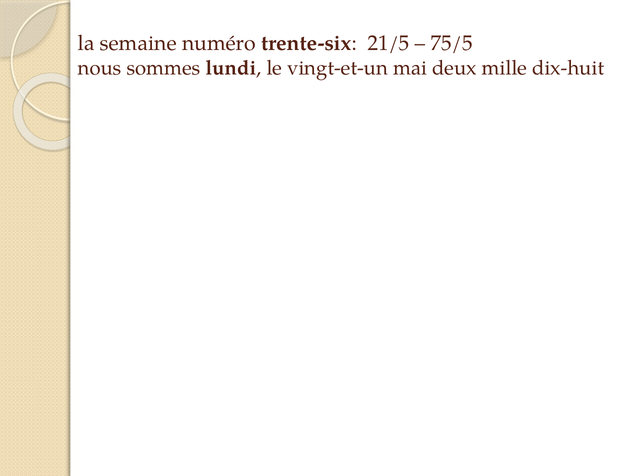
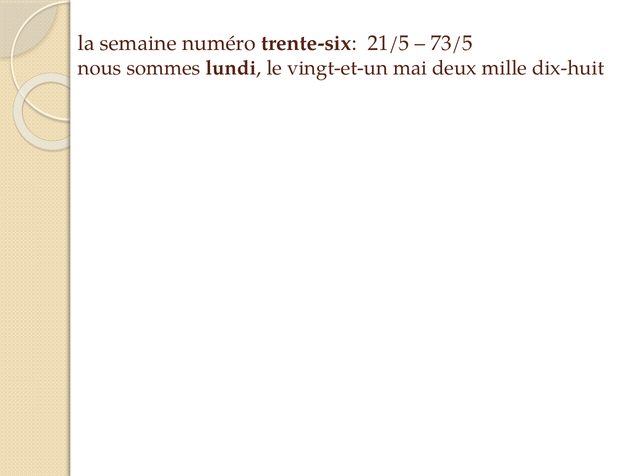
75/5: 75/5 -> 73/5
